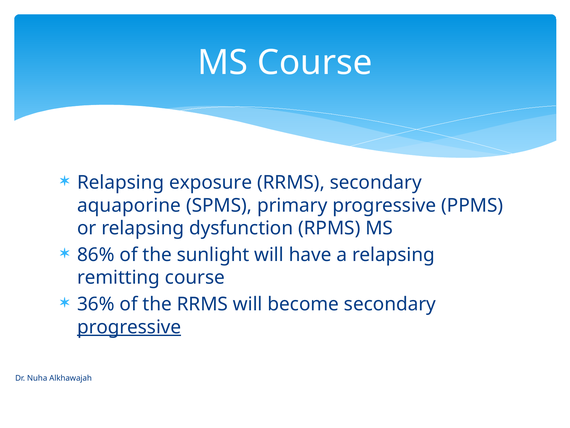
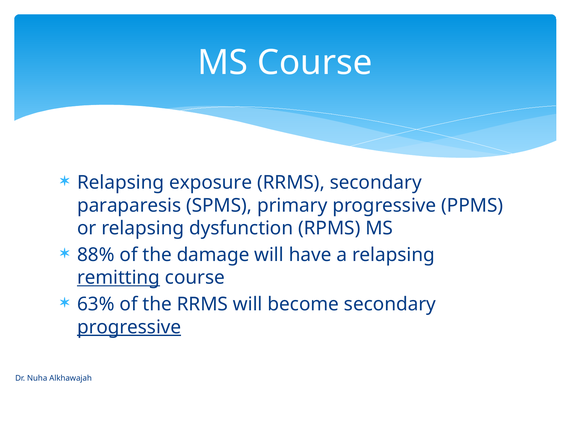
aquaporine: aquaporine -> paraparesis
86%: 86% -> 88%
sunlight: sunlight -> damage
remitting underline: none -> present
36%: 36% -> 63%
